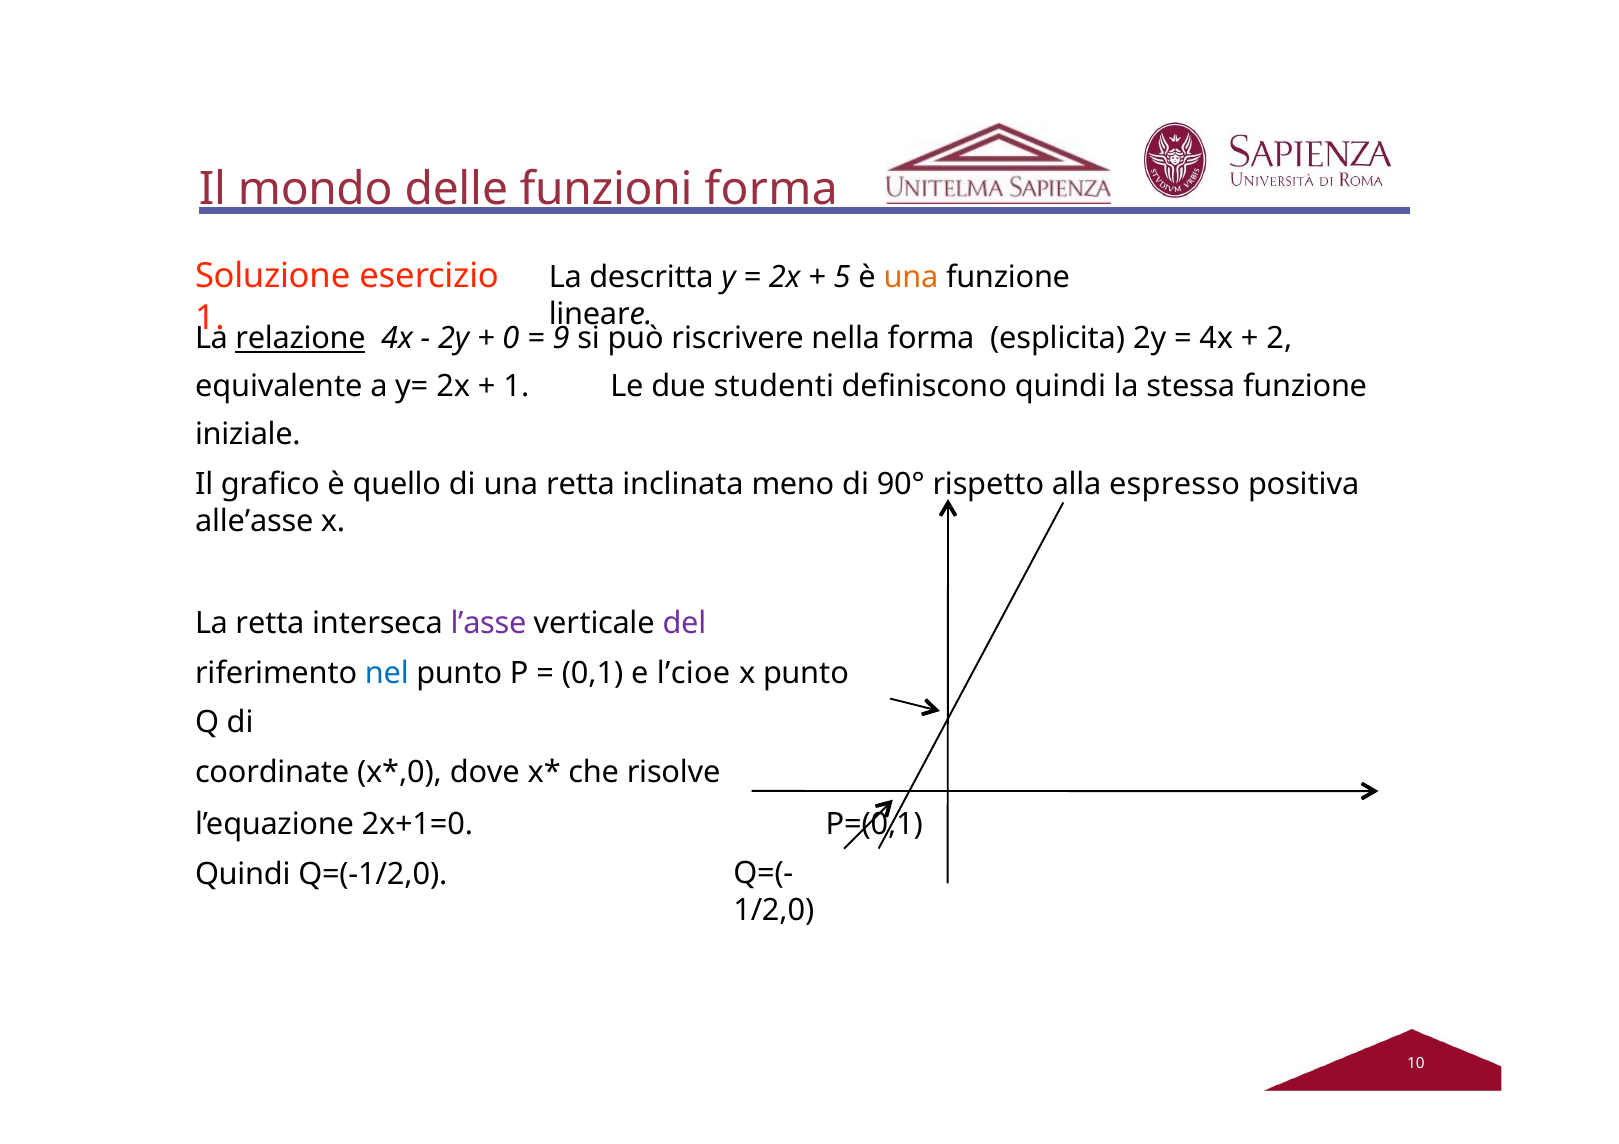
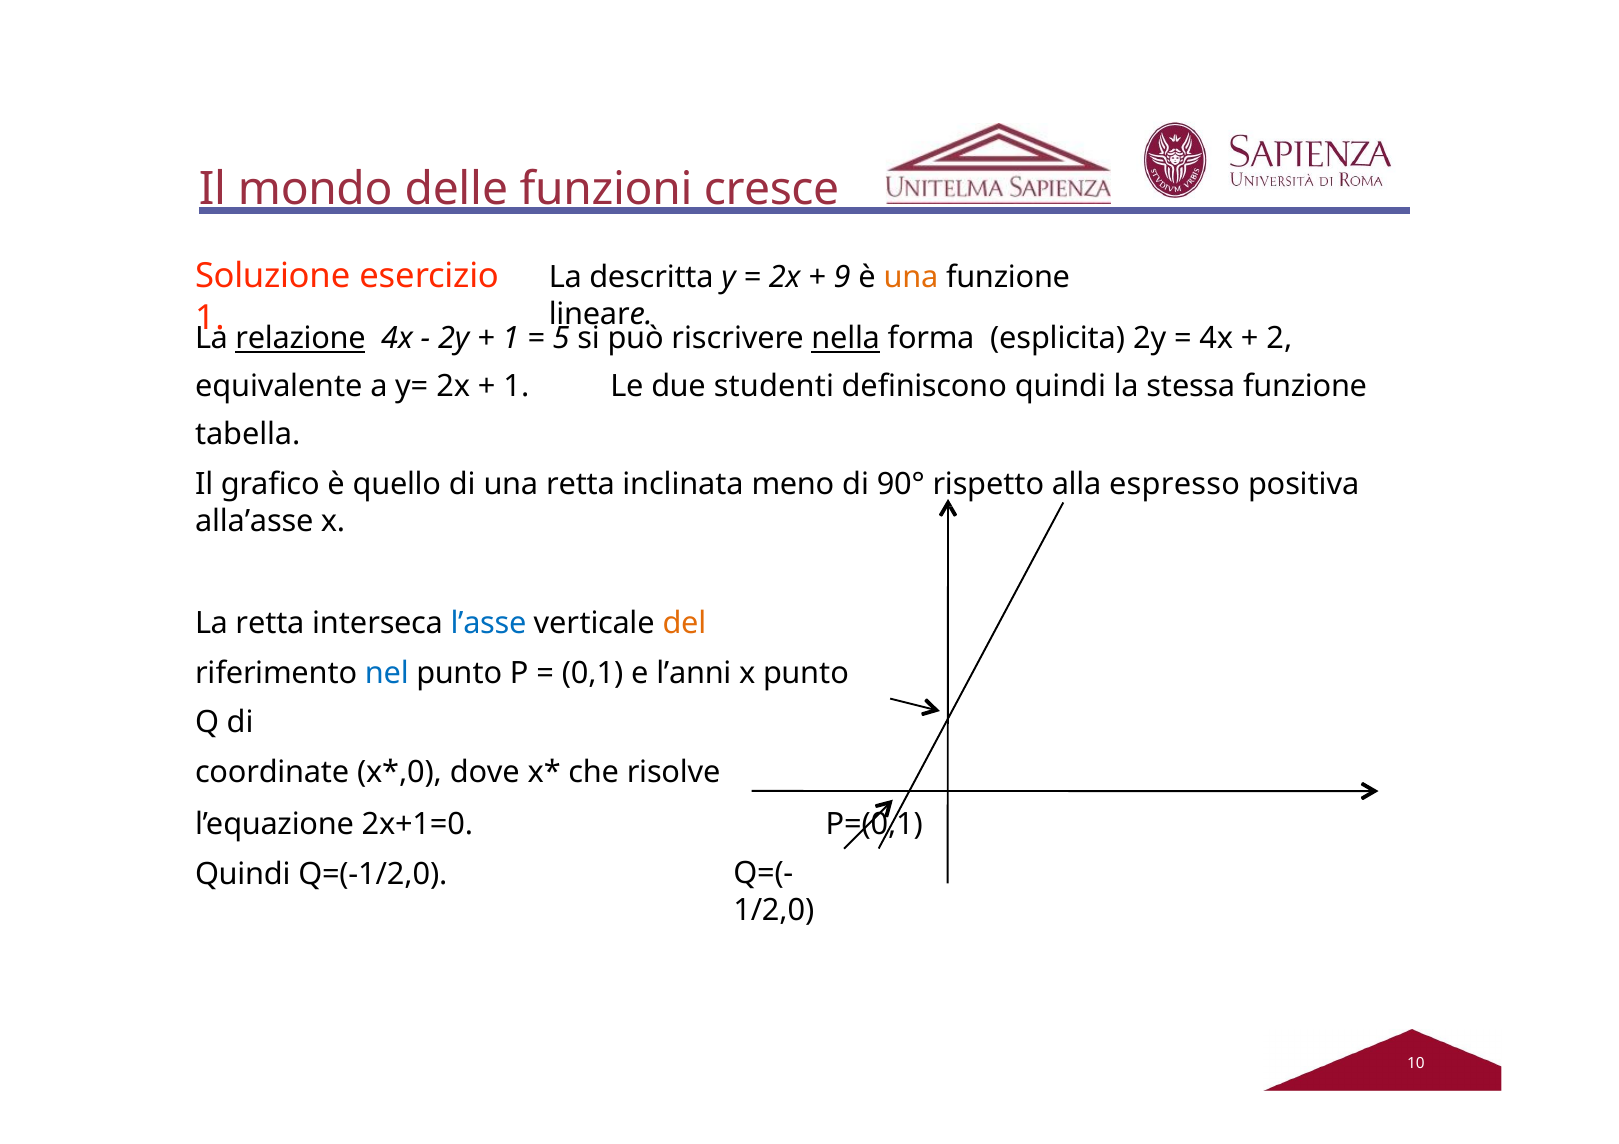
funzioni forma: forma -> cresce
5: 5 -> 9
0 at (511, 339): 0 -> 1
9: 9 -> 5
nella underline: none -> present
iniziale: iniziale -> tabella
alle’asse: alle’asse -> alla’asse
l’asse colour: purple -> blue
del colour: purple -> orange
l’cioe: l’cioe -> l’anni
